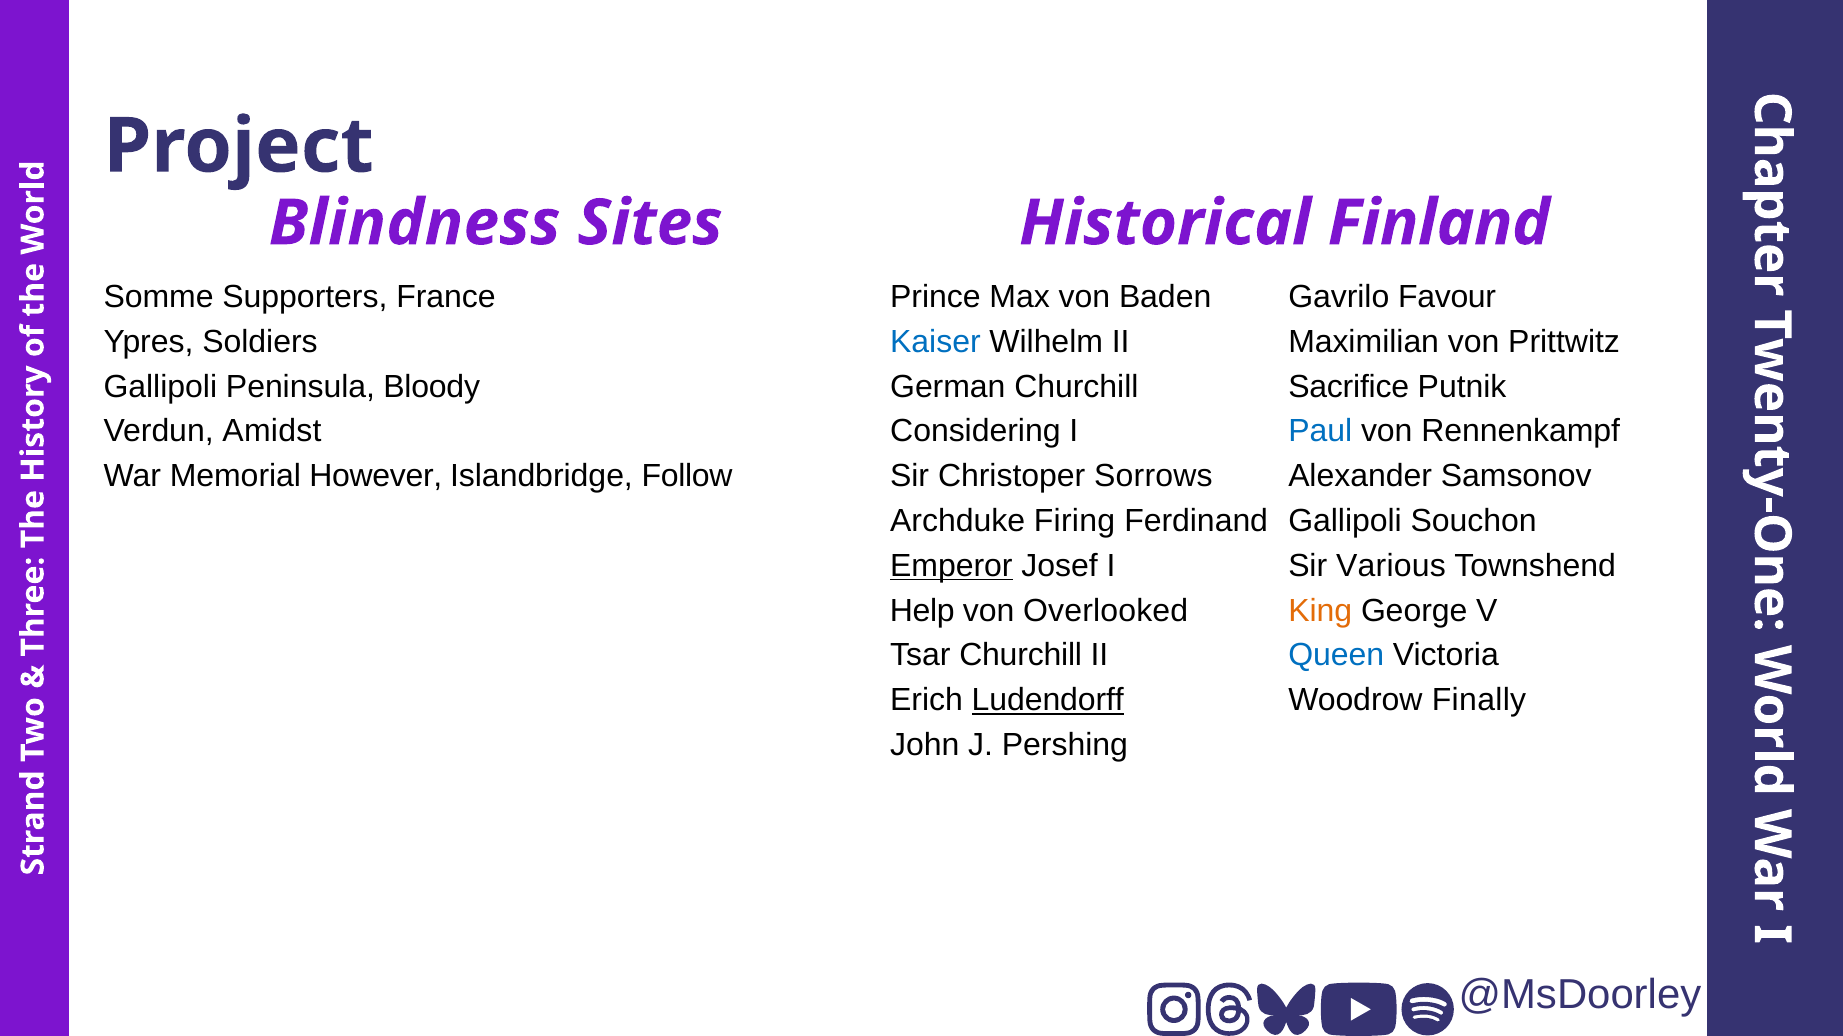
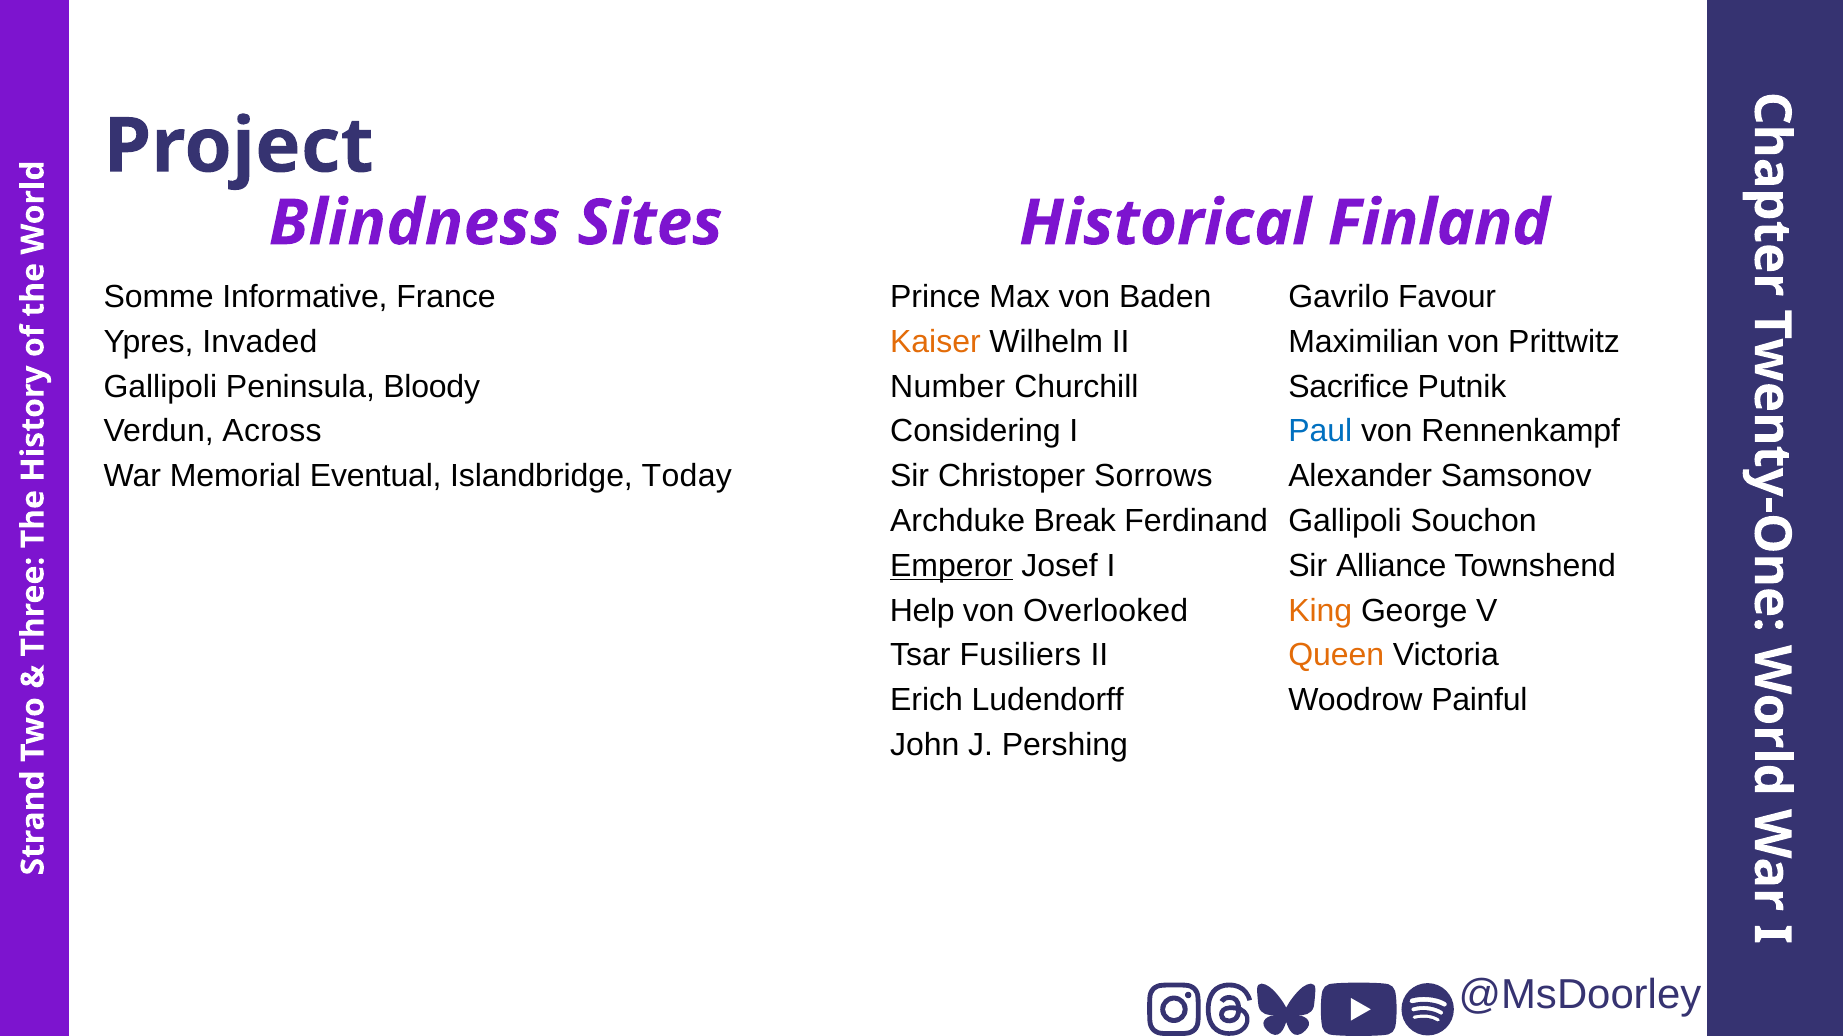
Supporters: Supporters -> Informative
Soldiers: Soldiers -> Invaded
Kaiser colour: blue -> orange
German: German -> Number
Amidst: Amidst -> Across
However: However -> Eventual
Follow: Follow -> Today
Firing: Firing -> Break
Various: Various -> Alliance
Tsar Churchill: Churchill -> Fusiliers
Queen colour: blue -> orange
Ludendorff underline: present -> none
Finally: Finally -> Painful
